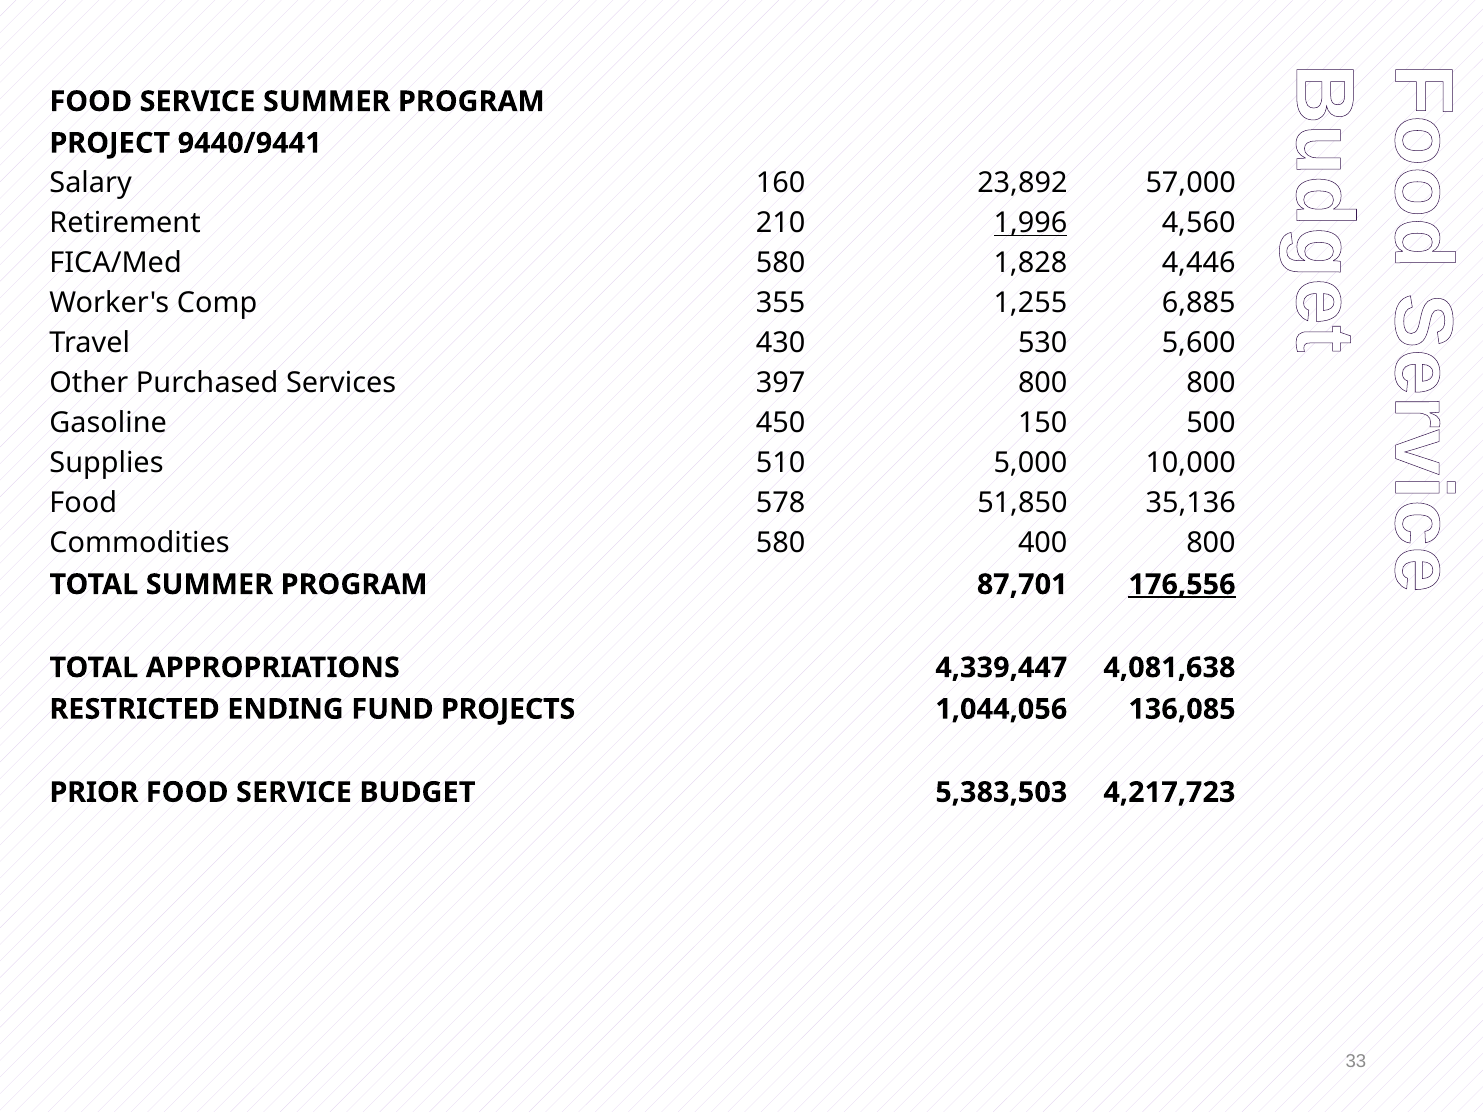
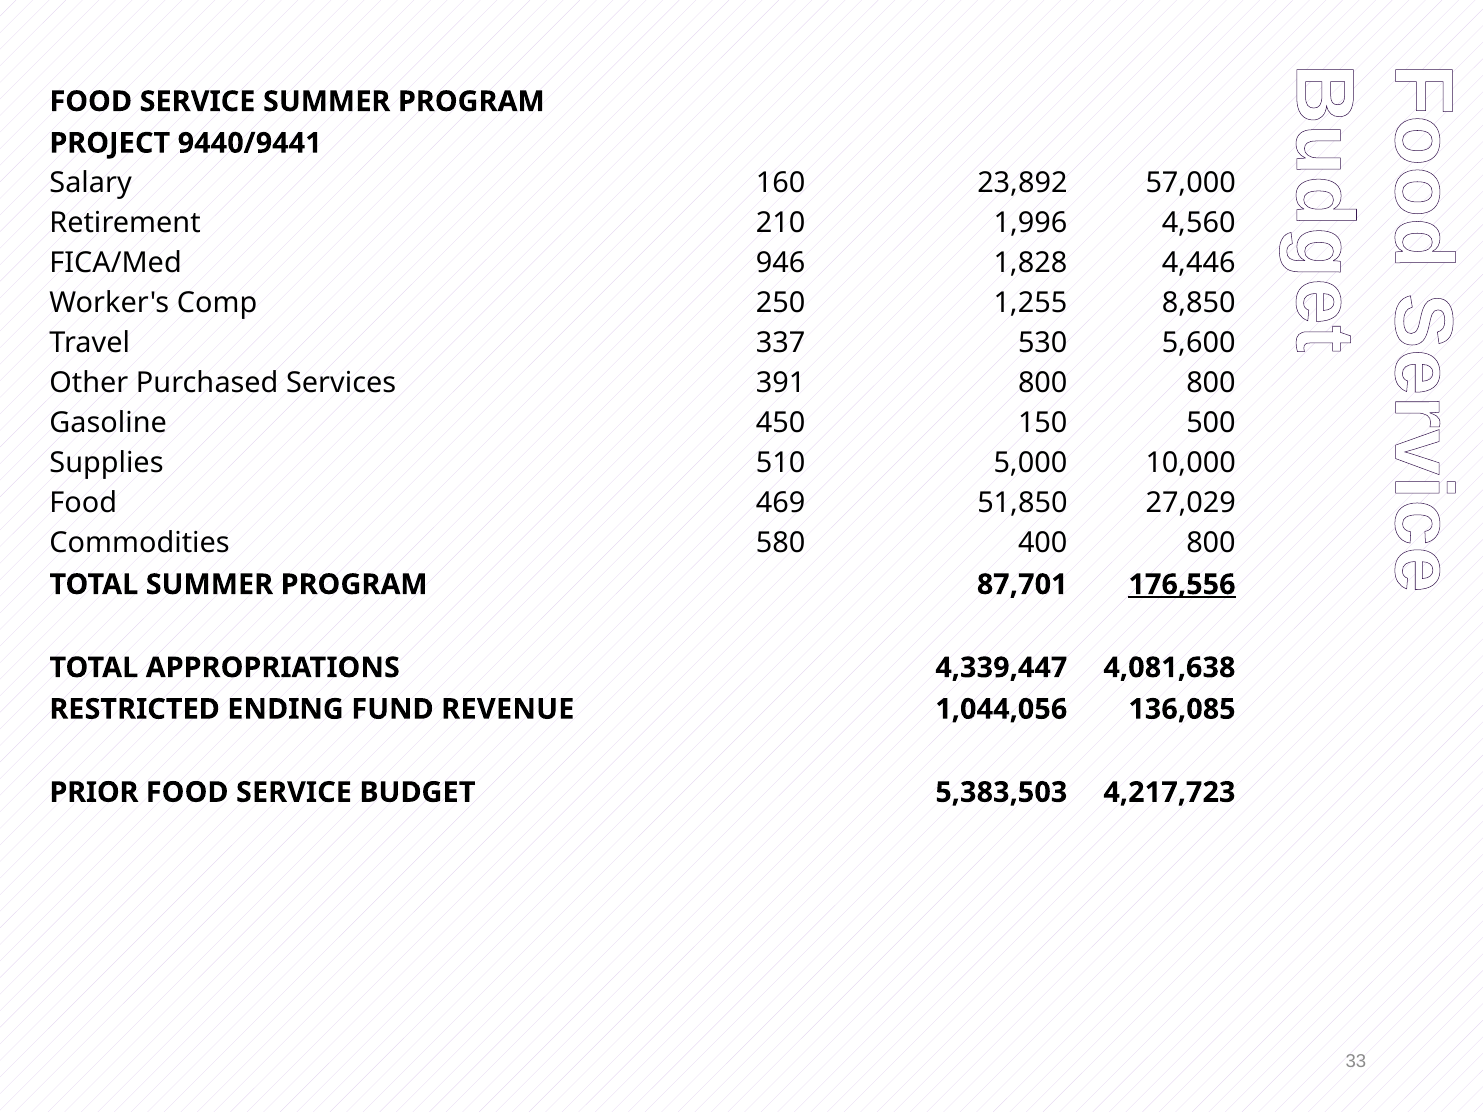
1,996 underline: present -> none
FICA/Med 580: 580 -> 946
355: 355 -> 250
6,885: 6,885 -> 8,850
430: 430 -> 337
397: 397 -> 391
578: 578 -> 469
35,136: 35,136 -> 27,029
PROJECTS: PROJECTS -> REVENUE
